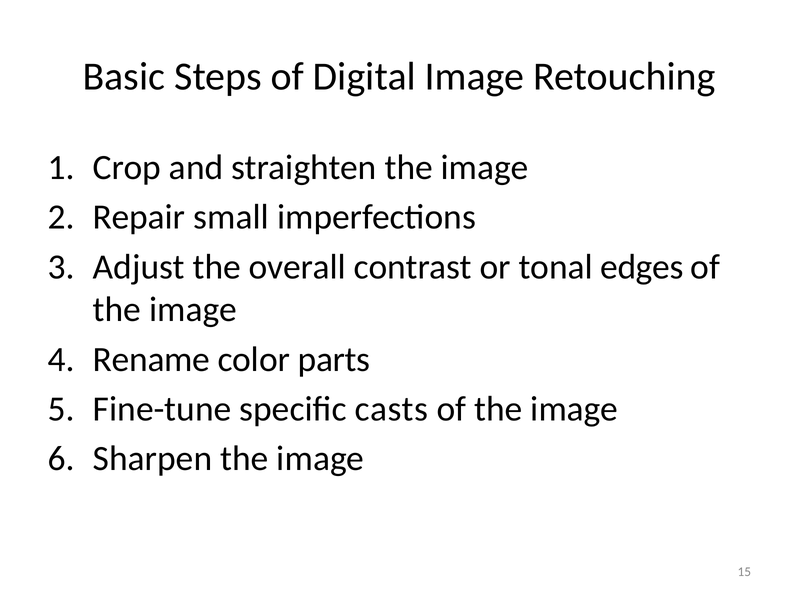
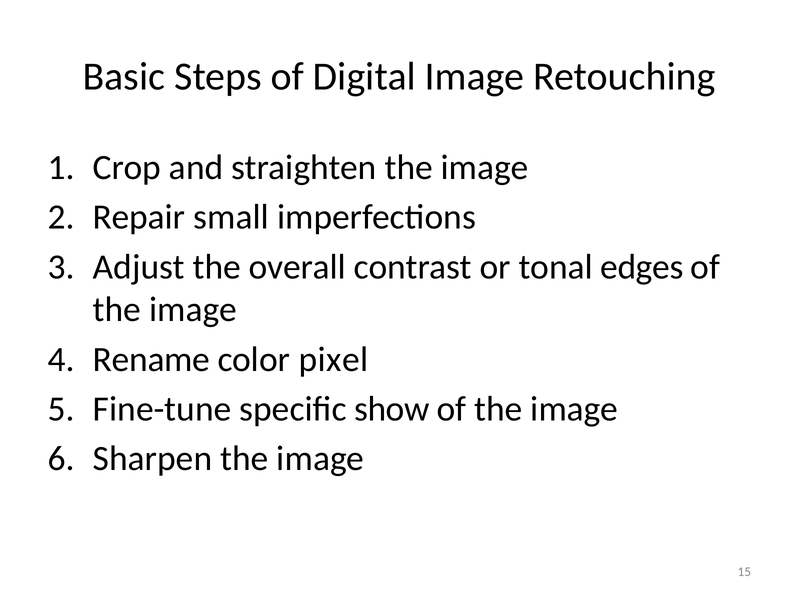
parts: parts -> pixel
casts: casts -> show
